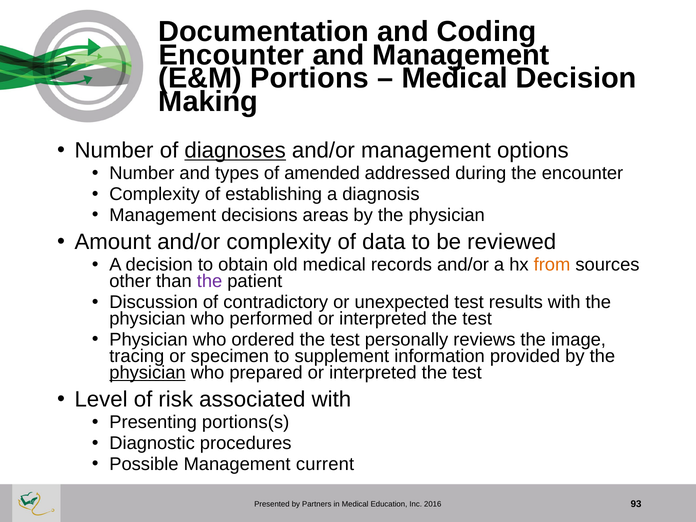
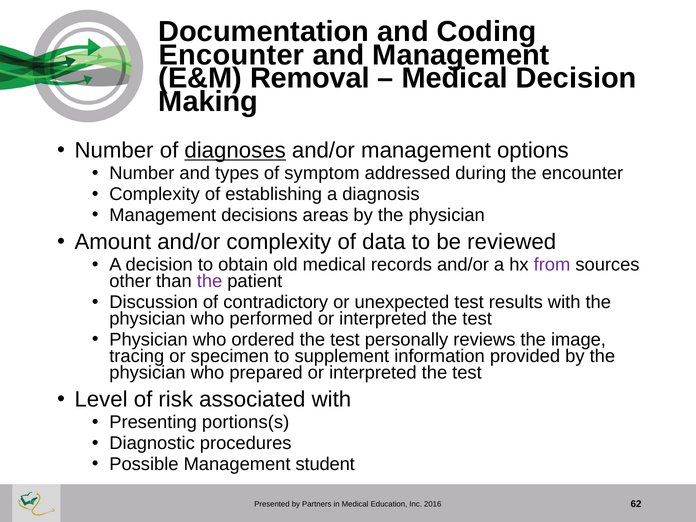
Portions: Portions -> Removal
amended: amended -> symptom
from colour: orange -> purple
physician at (147, 373) underline: present -> none
current: current -> student
93: 93 -> 62
